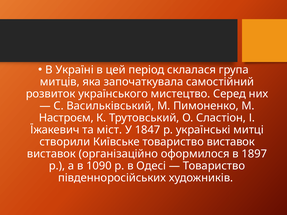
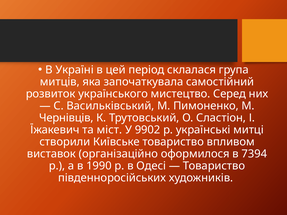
Настроєм: Настроєм -> Чернівців
1847: 1847 -> 9902
товариство виставок: виставок -> впливом
1897: 1897 -> 7394
1090: 1090 -> 1990
